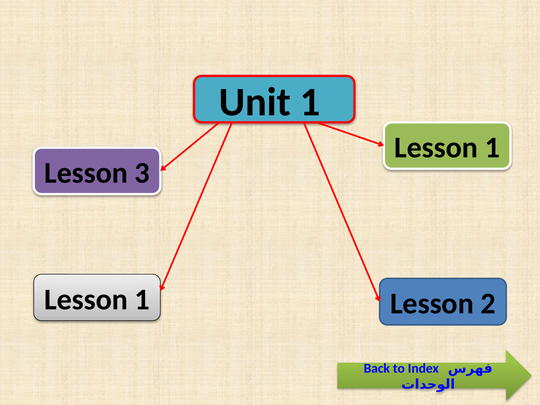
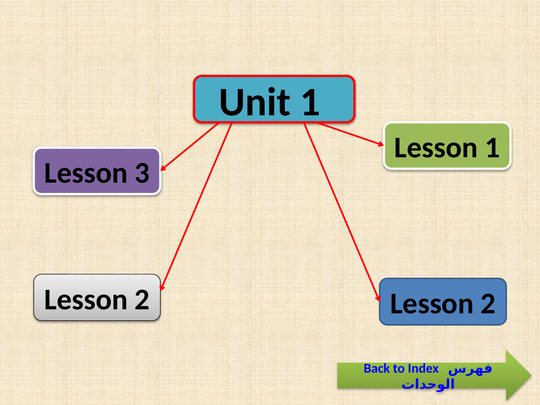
1 at (142, 299): 1 -> 2
